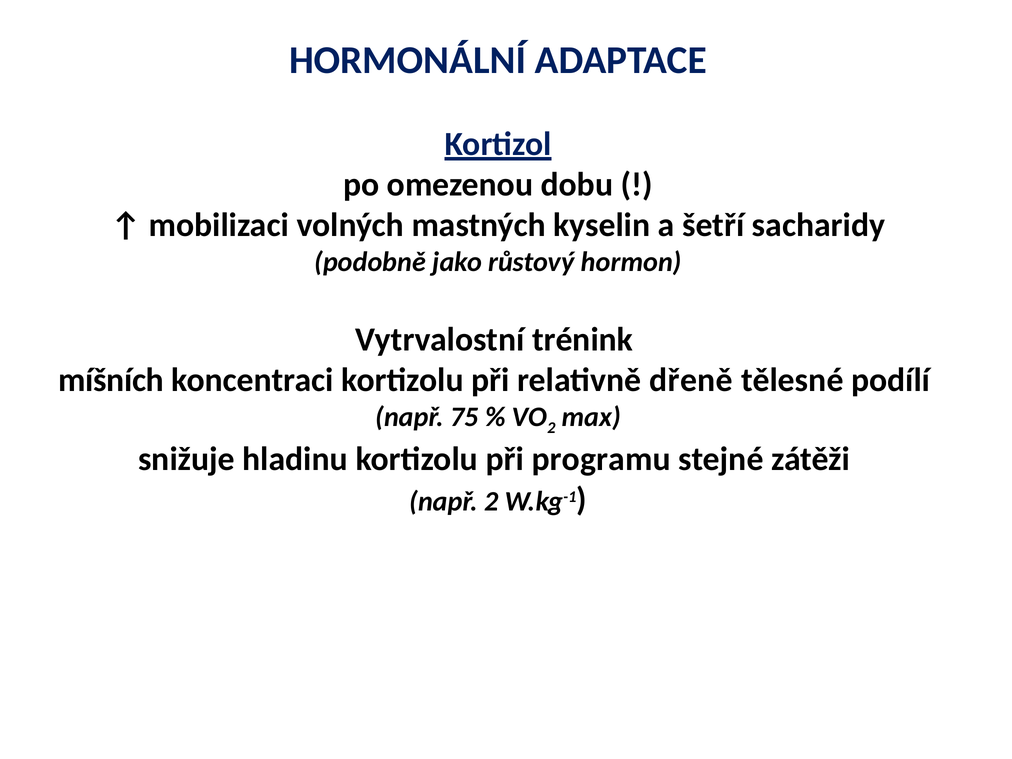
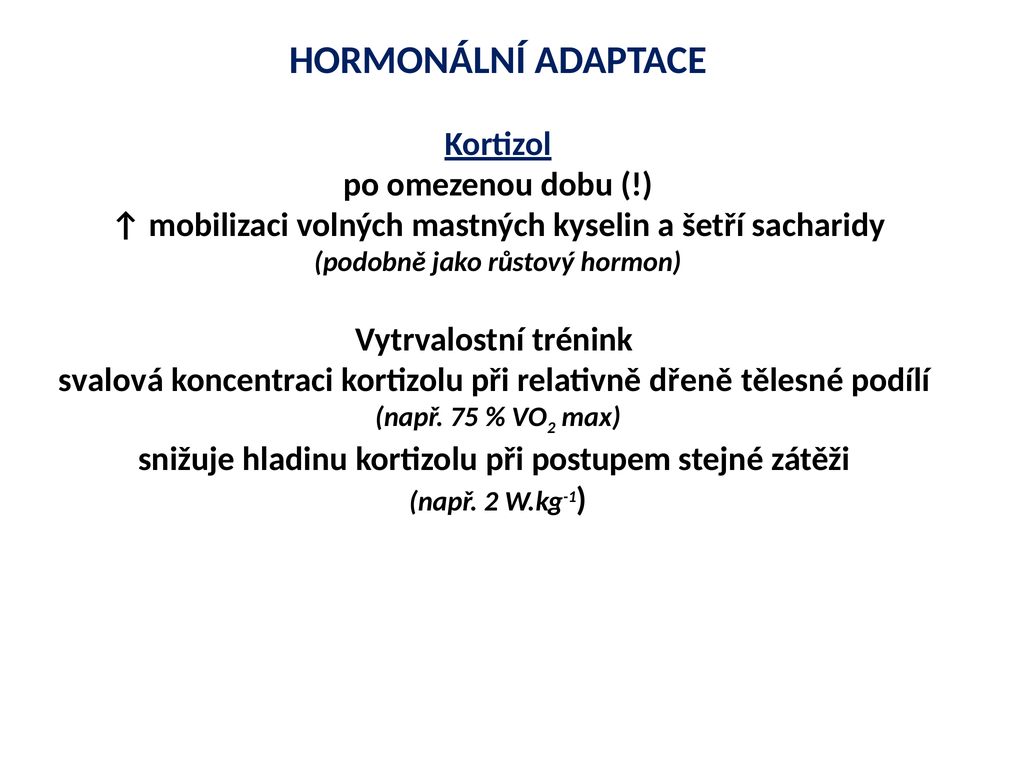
míšních: míšních -> svalová
programu: programu -> postupem
